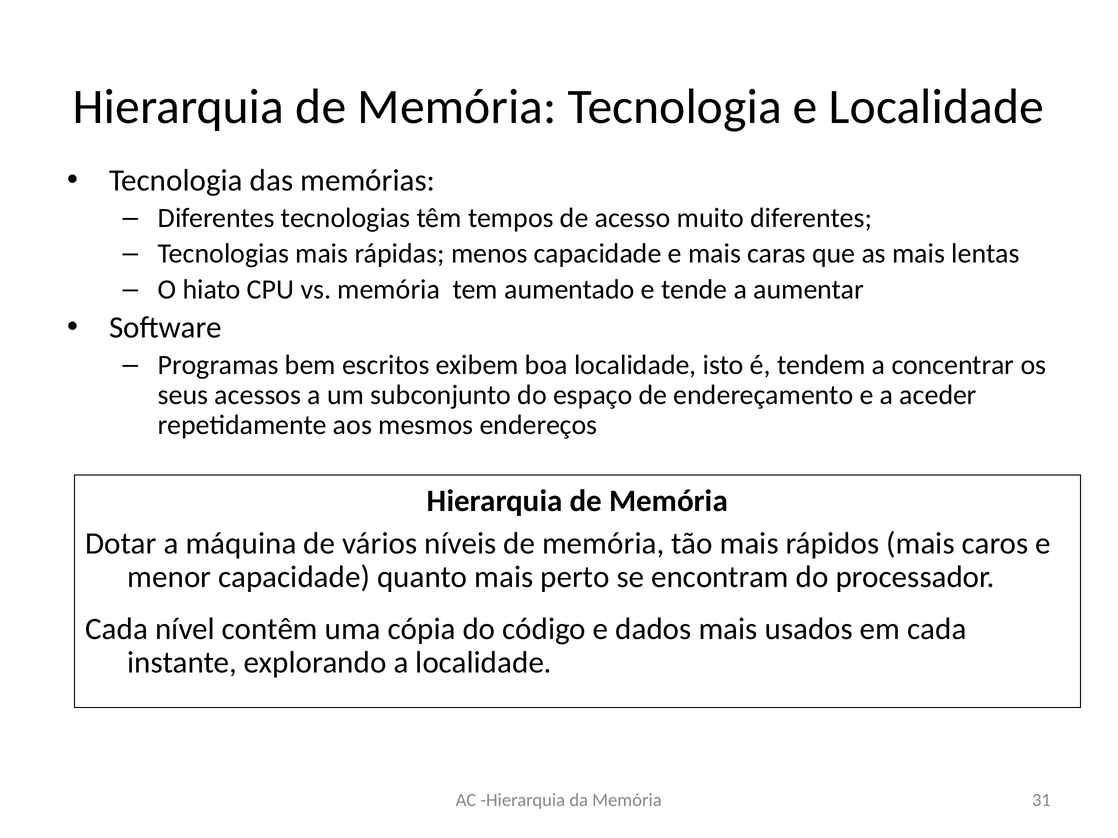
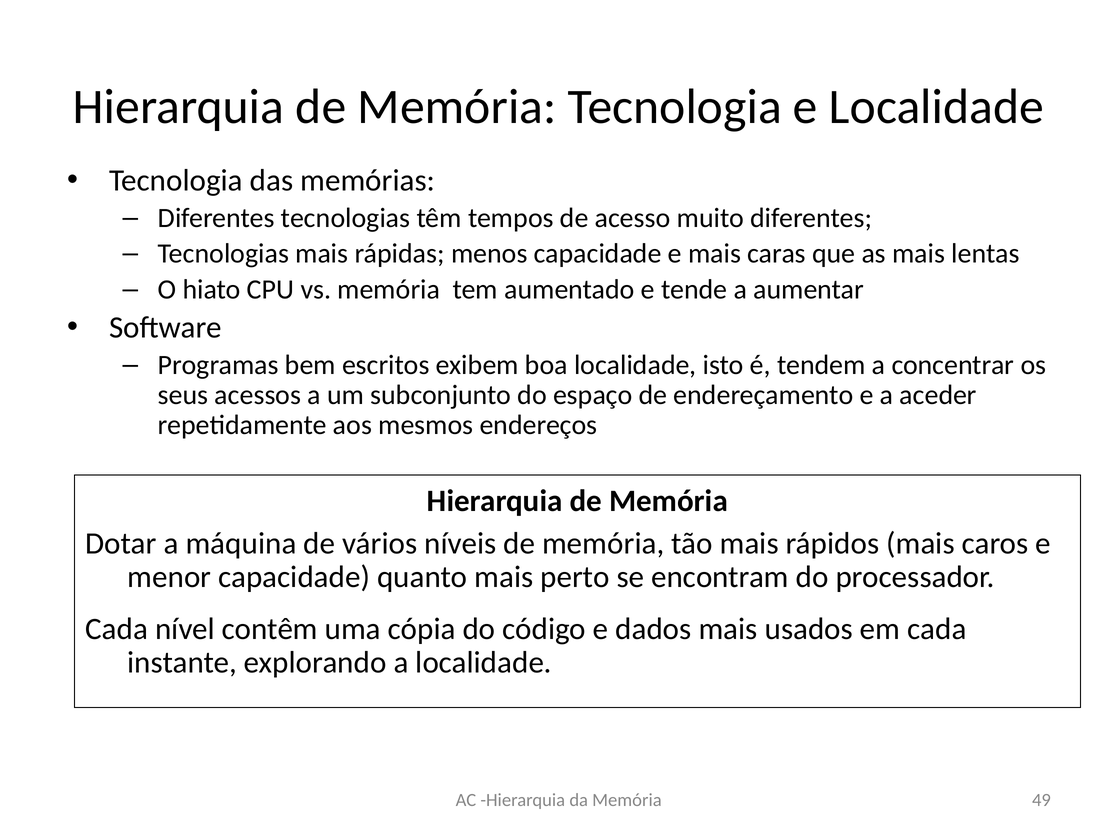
31: 31 -> 49
